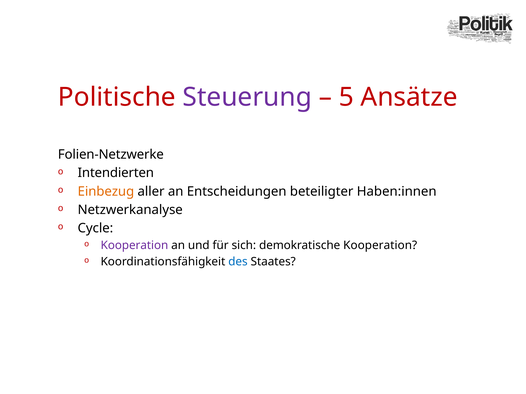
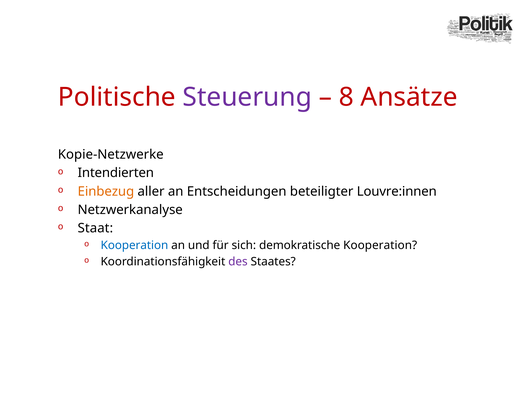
5: 5 -> 8
Folien-Netzwerke: Folien-Netzwerke -> Kopie-Netzwerke
Haben:innen: Haben:innen -> Louvre:innen
Cycle: Cycle -> Staat
Kooperation at (134, 246) colour: purple -> blue
des colour: blue -> purple
